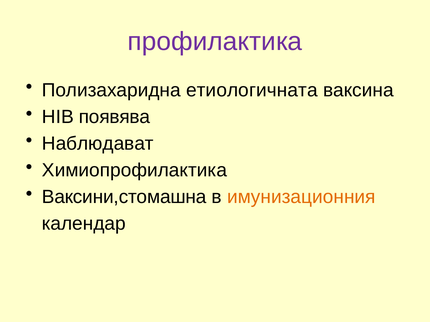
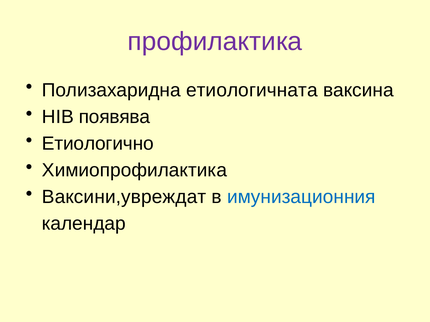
Наблюдават: Наблюдават -> Етиологично
Ваксини,стомашна: Ваксини,стомашна -> Ваксини,увреждат
имунизационния colour: orange -> blue
